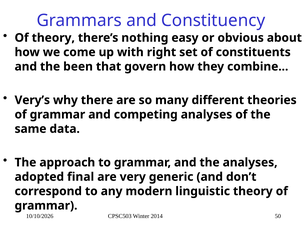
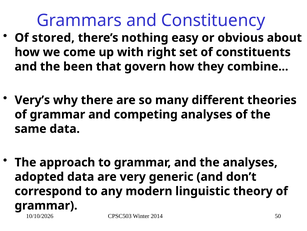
Of theory: theory -> stored
adopted final: final -> data
